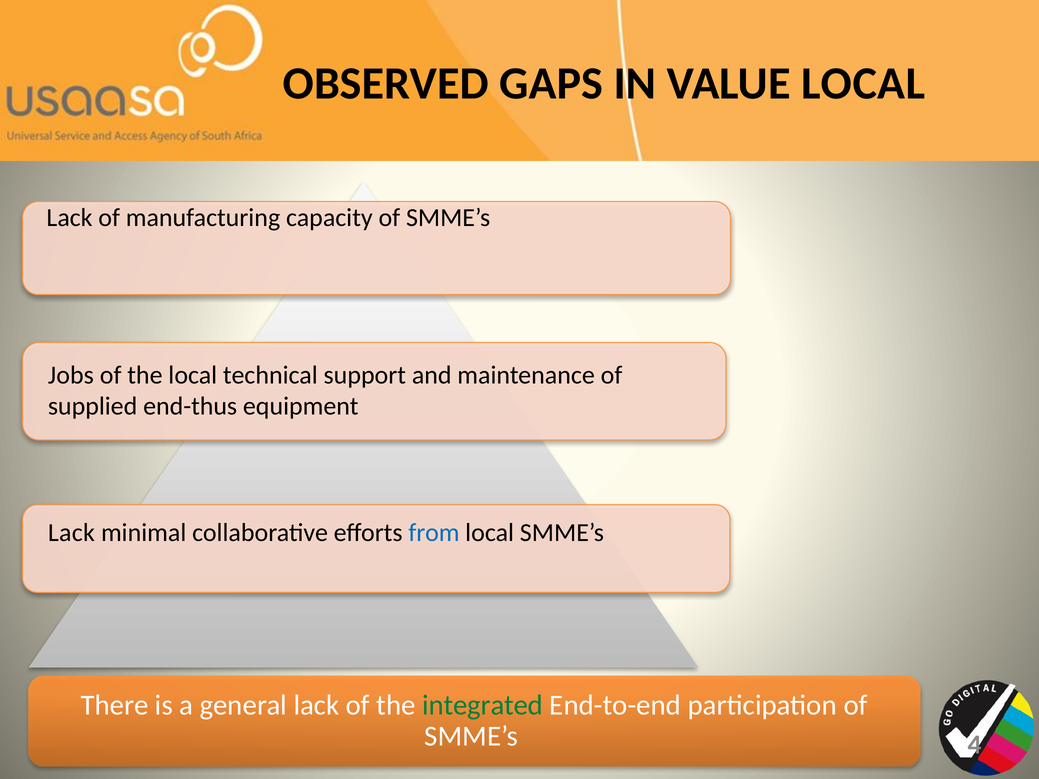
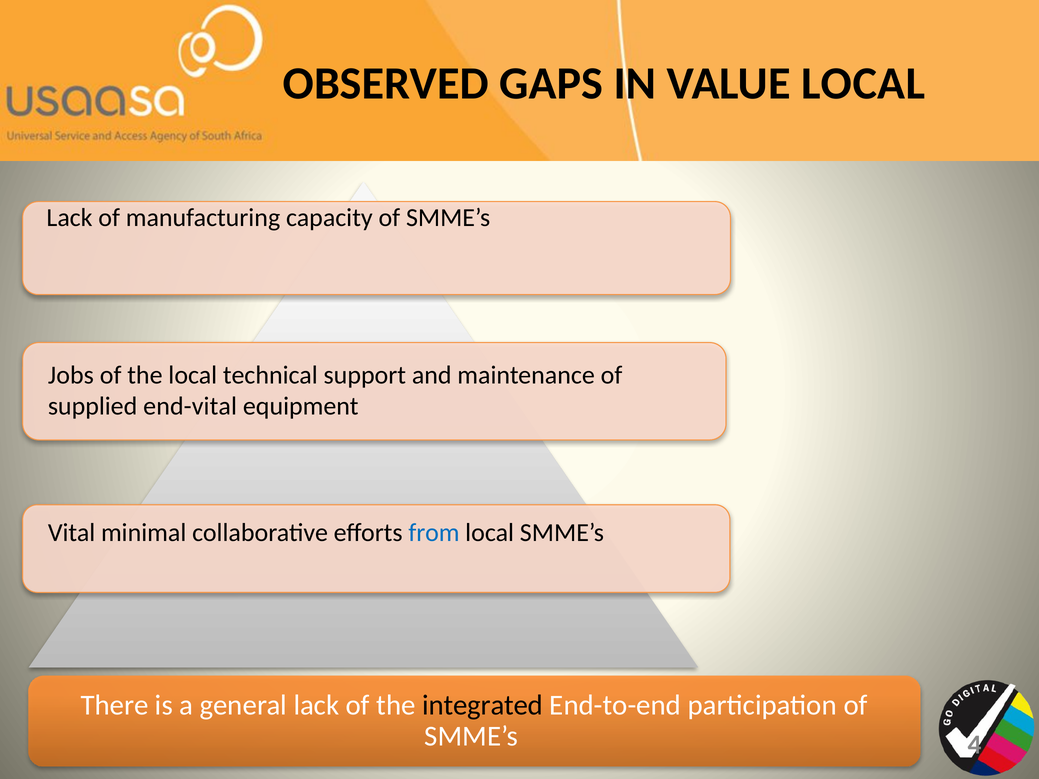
end-thus: end-thus -> end-vital
Lack at (71, 533): Lack -> Vital
integrated colour: green -> black
